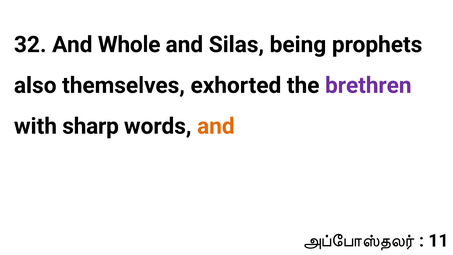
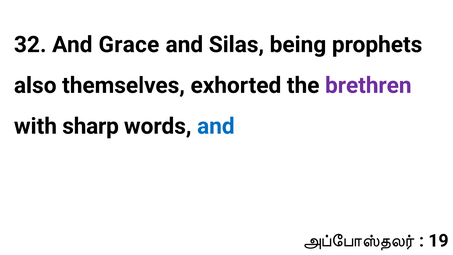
Whole: Whole -> Grace
and at (216, 126) colour: orange -> blue
11: 11 -> 19
